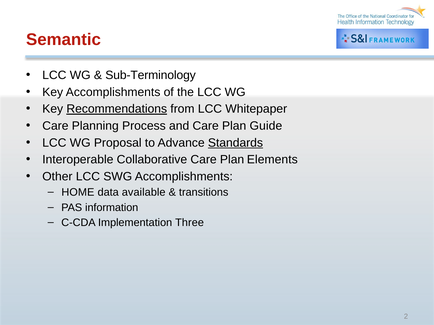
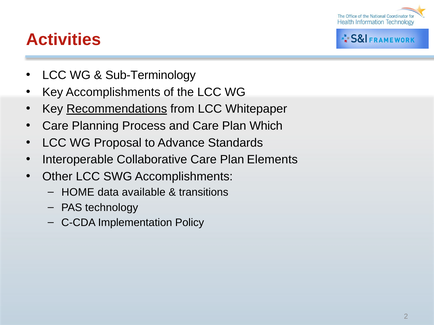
Semantic: Semantic -> Activities
Guide: Guide -> Which
Standards underline: present -> none
information: information -> technology
Three: Three -> Policy
